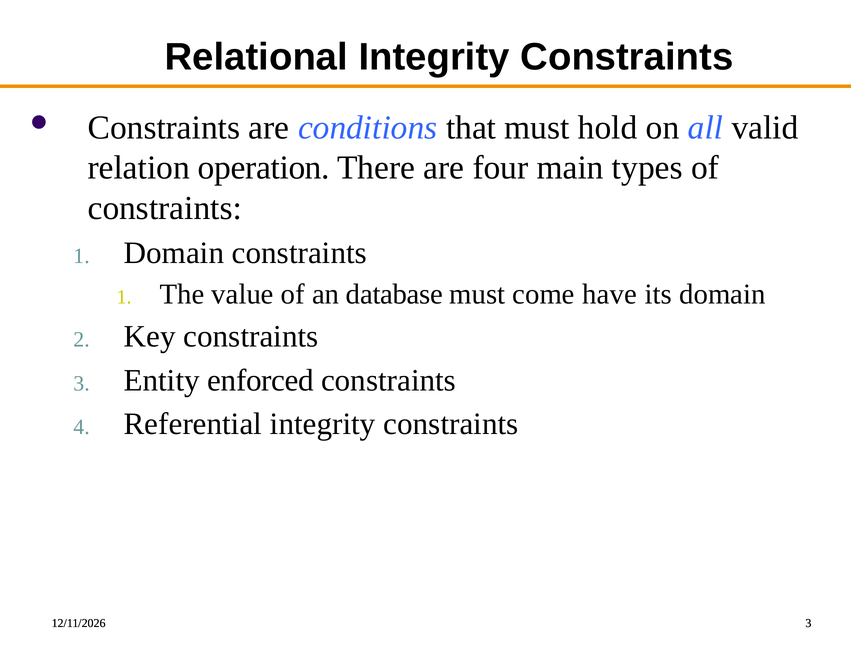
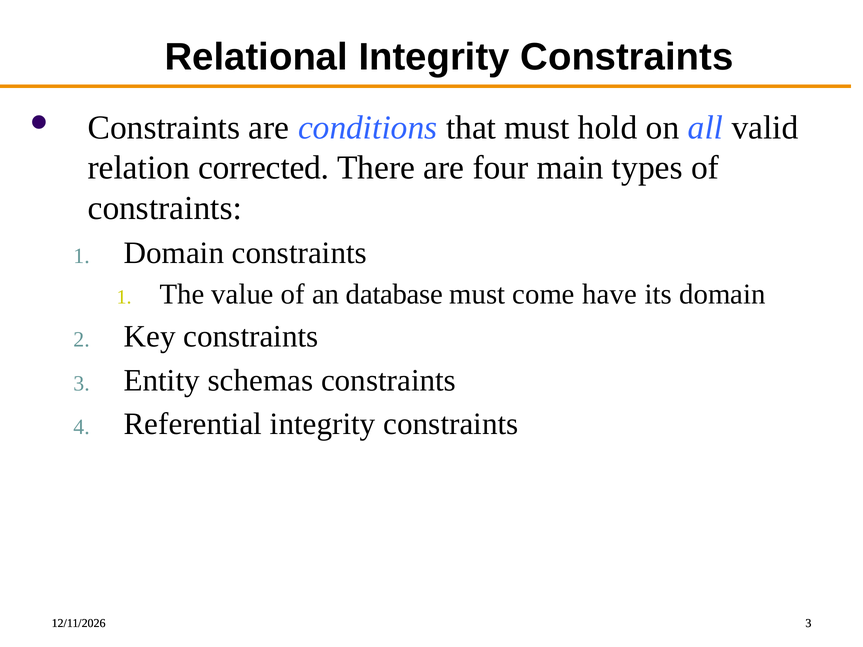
operation: operation -> corrected
enforced: enforced -> schemas
